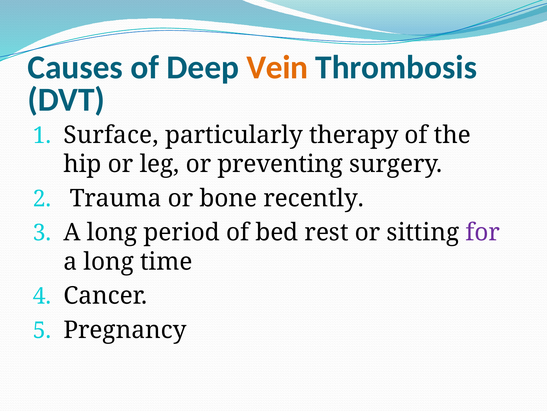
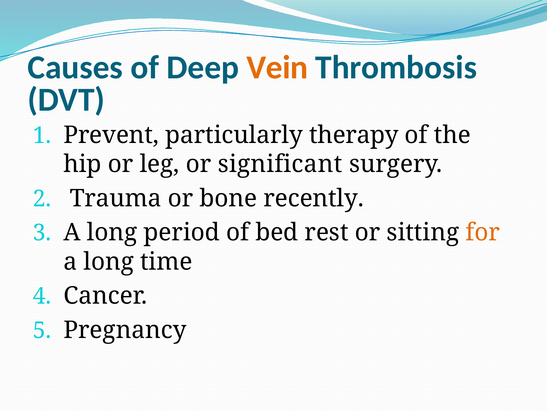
Surface: Surface -> Prevent
preventing: preventing -> significant
for colour: purple -> orange
